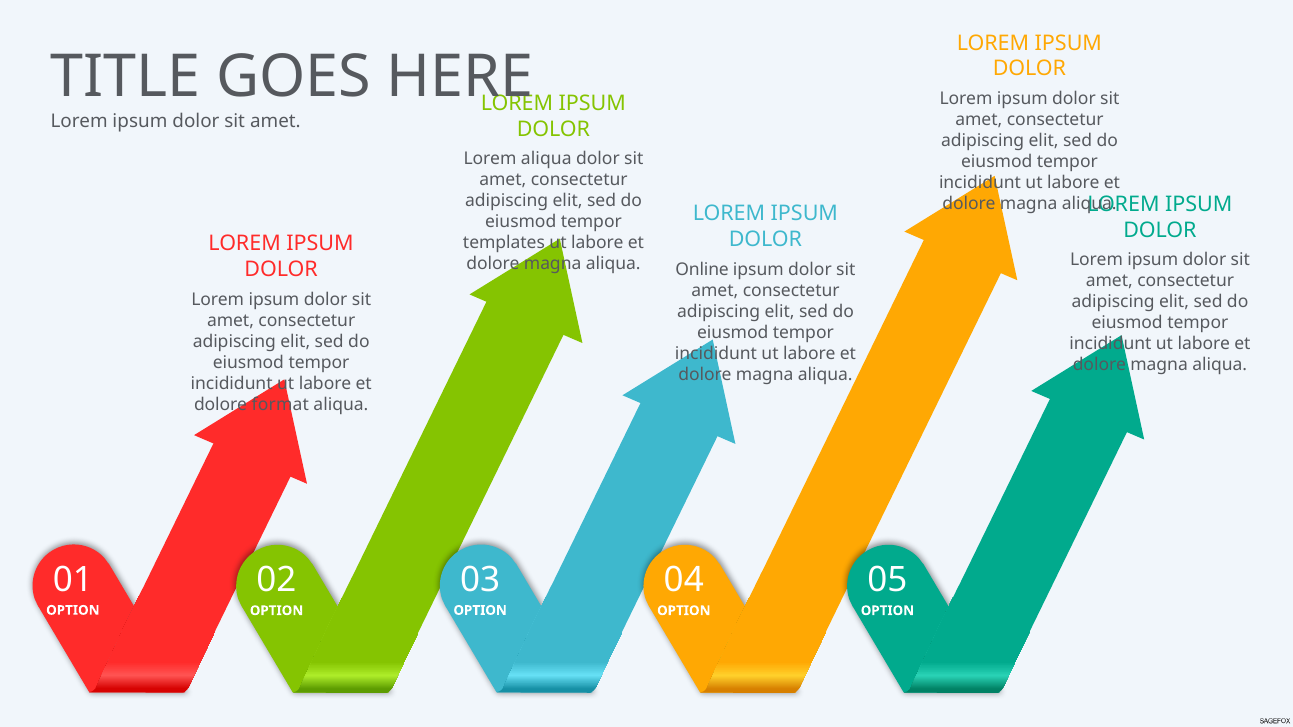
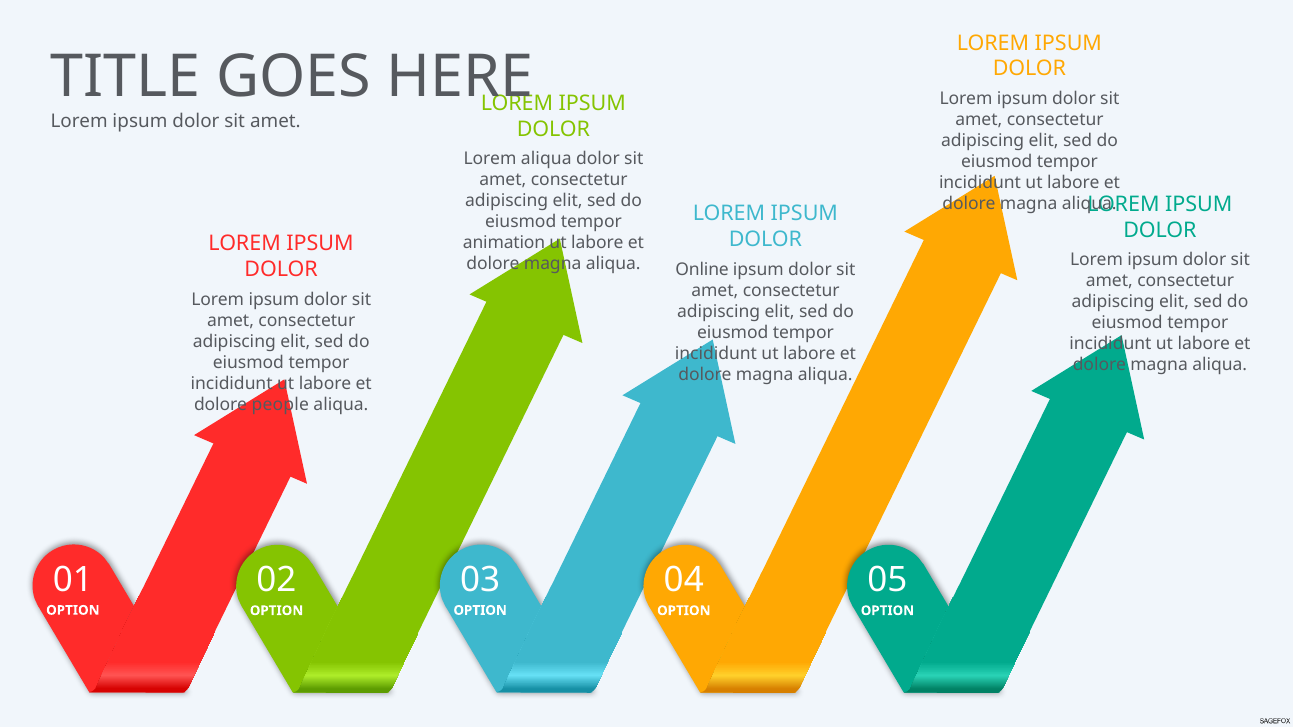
templates: templates -> animation
format: format -> people
